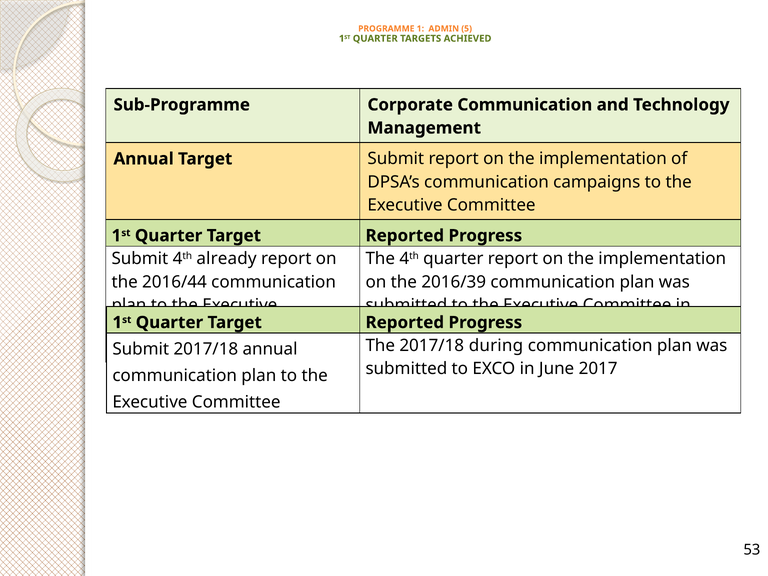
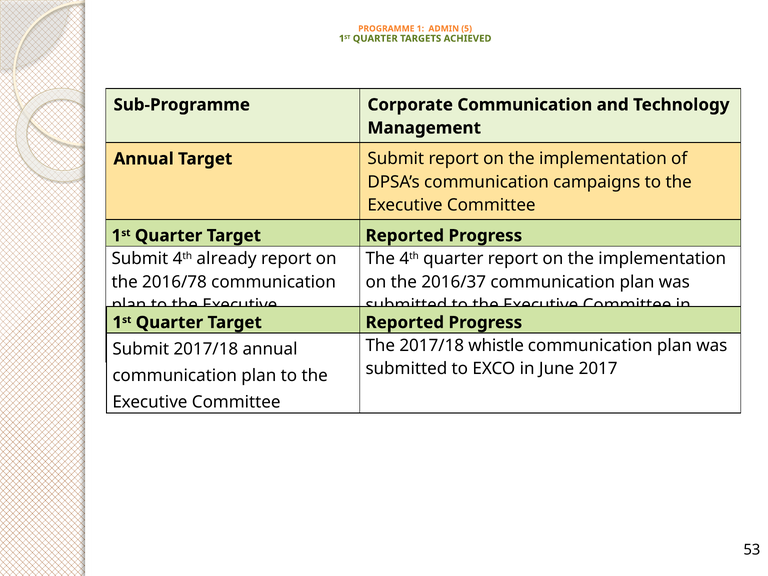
2016/44: 2016/44 -> 2016/78
2016/39: 2016/39 -> 2016/37
during: during -> whistle
